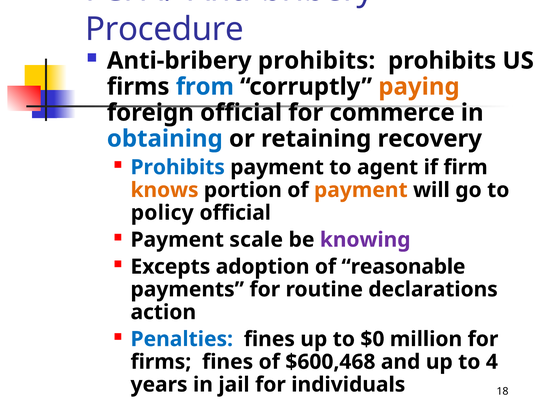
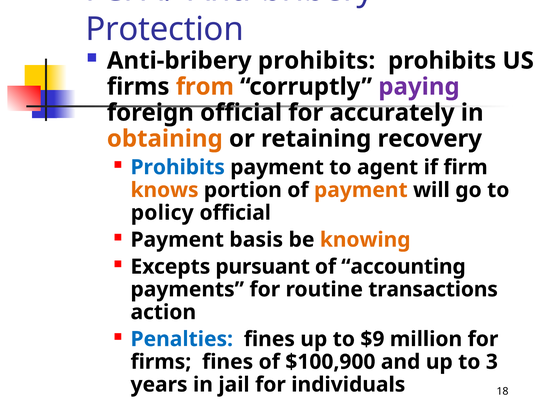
Procedure: Procedure -> Protection
from colour: blue -> orange
paying colour: orange -> purple
commerce: commerce -> accurately
obtaining colour: blue -> orange
scale: scale -> basis
knowing colour: purple -> orange
adoption: adoption -> pursuant
reasonable: reasonable -> accounting
declarations: declarations -> transactions
$0: $0 -> $9
$600,468: $600,468 -> $100,900
4: 4 -> 3
